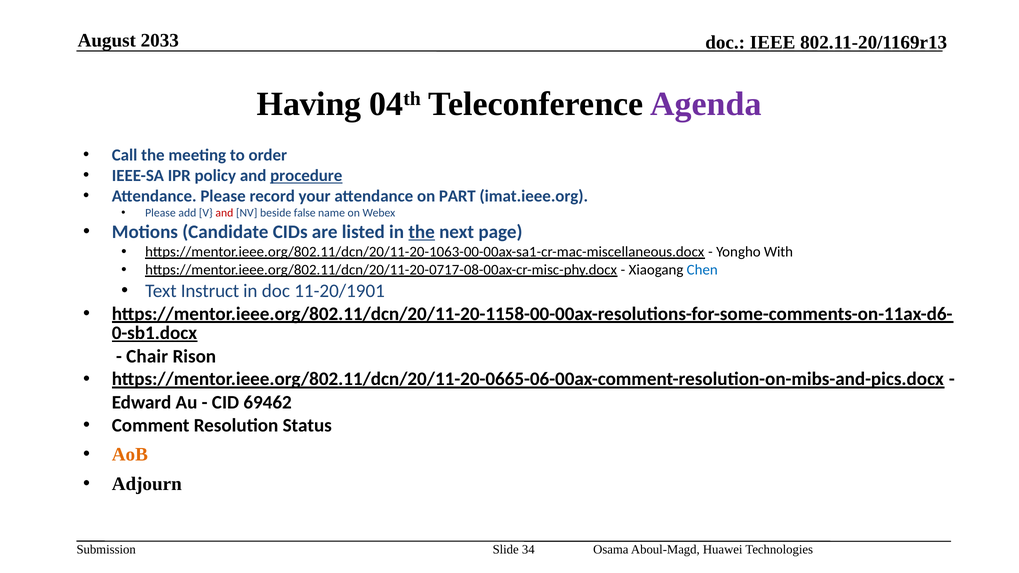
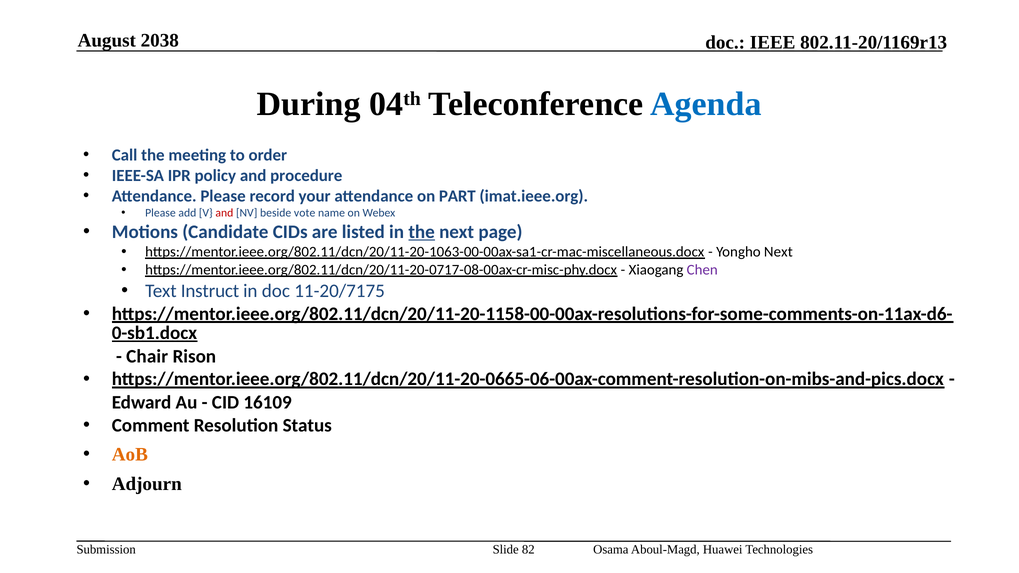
2033: 2033 -> 2038
Having: Having -> During
Agenda colour: purple -> blue
procedure underline: present -> none
false: false -> vote
Yongho With: With -> Next
Chen colour: blue -> purple
11-20/1901: 11-20/1901 -> 11-20/7175
69462: 69462 -> 16109
34: 34 -> 82
